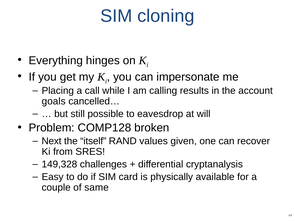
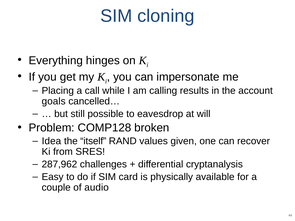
Next: Next -> Idea
149,328: 149,328 -> 287,962
same: same -> audio
